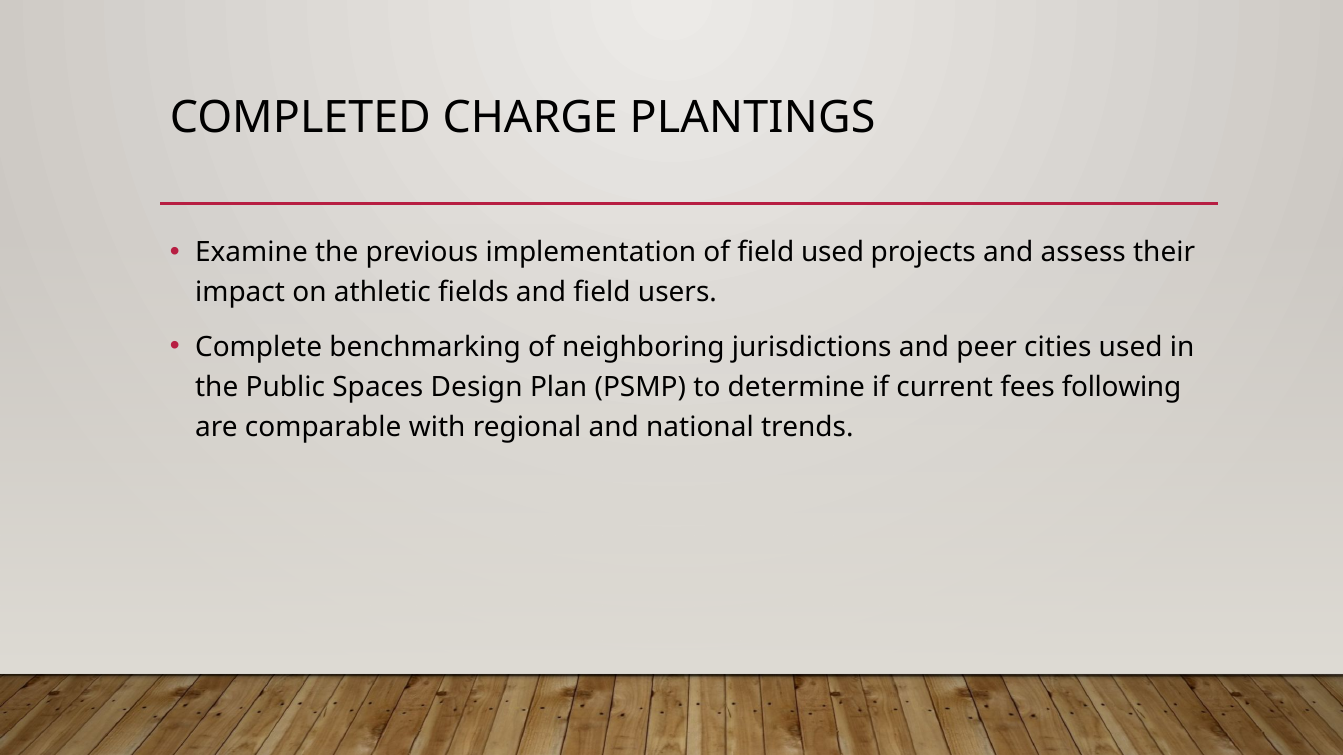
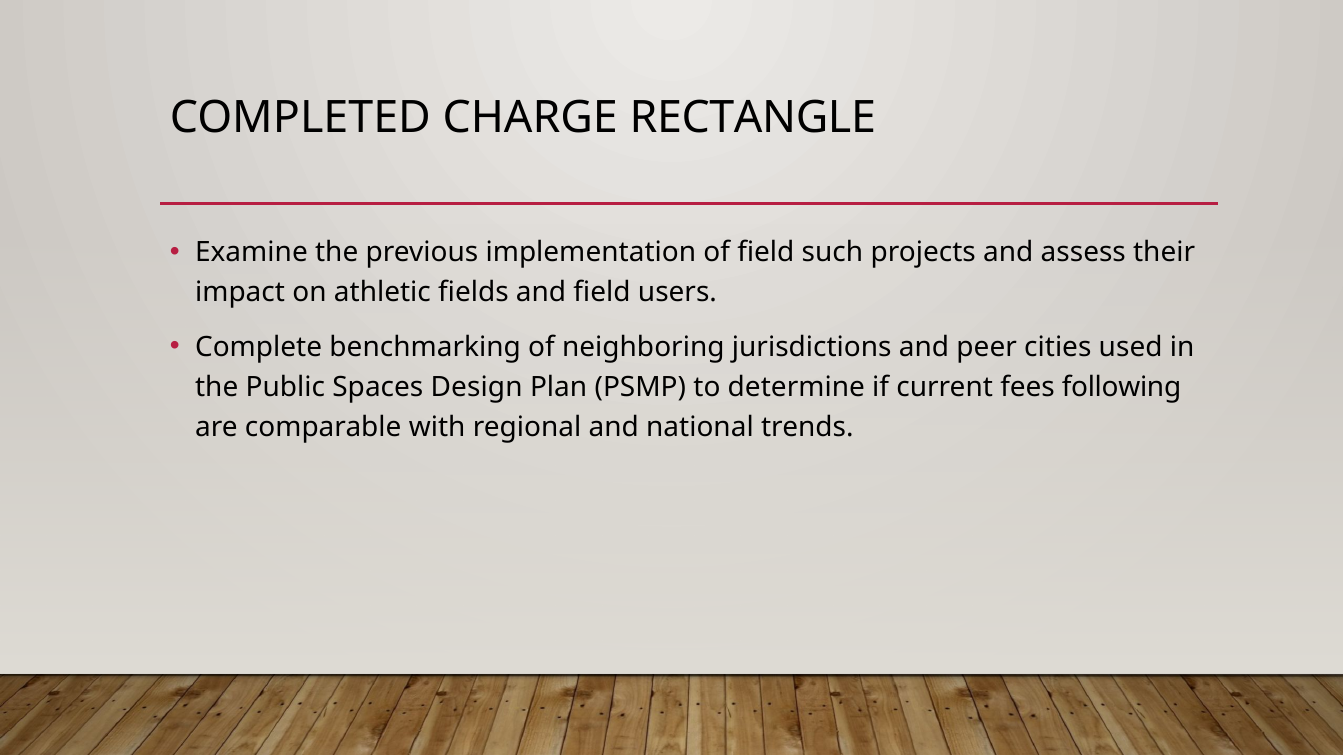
PLANTINGS: PLANTINGS -> RECTANGLE
field used: used -> such
